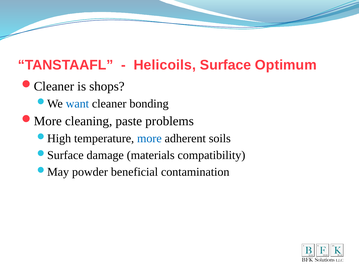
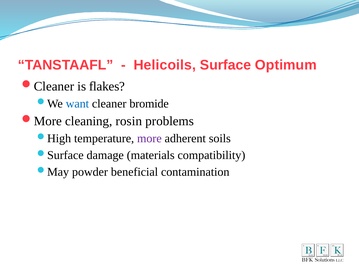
shops: shops -> flakes
bonding: bonding -> bromide
paste: paste -> rosin
more colour: blue -> purple
